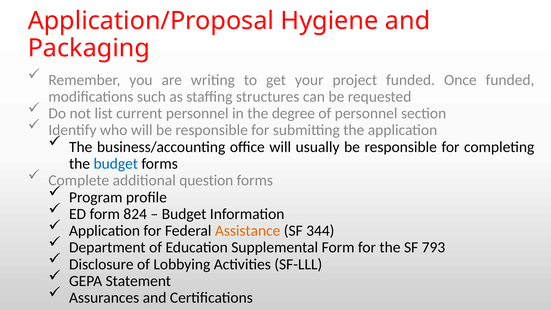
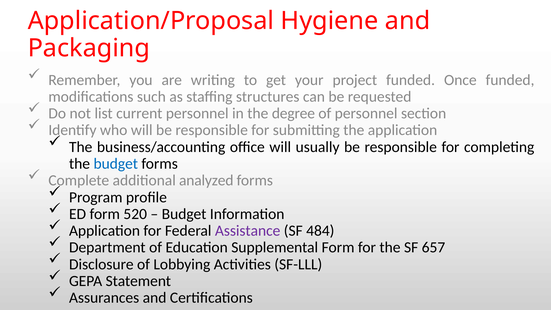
question: question -> analyzed
824: 824 -> 520
Assistance colour: orange -> purple
344: 344 -> 484
793: 793 -> 657
